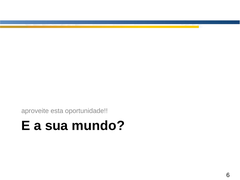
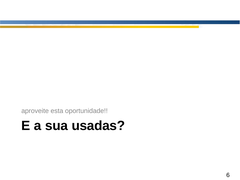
mundo: mundo -> usadas
